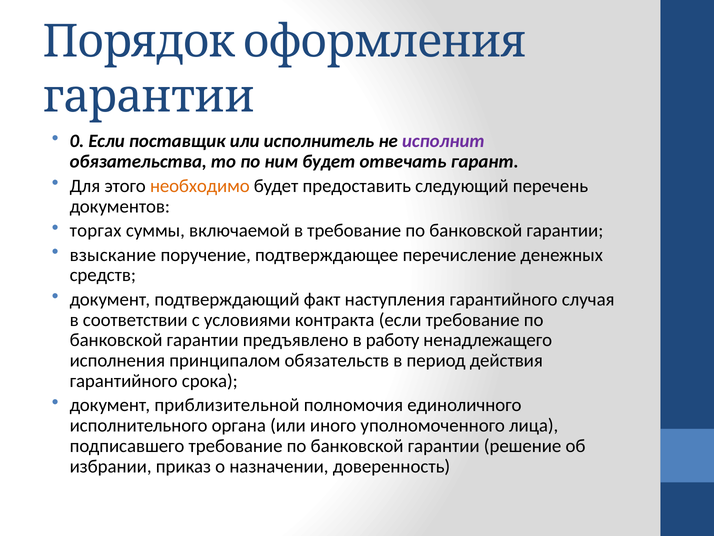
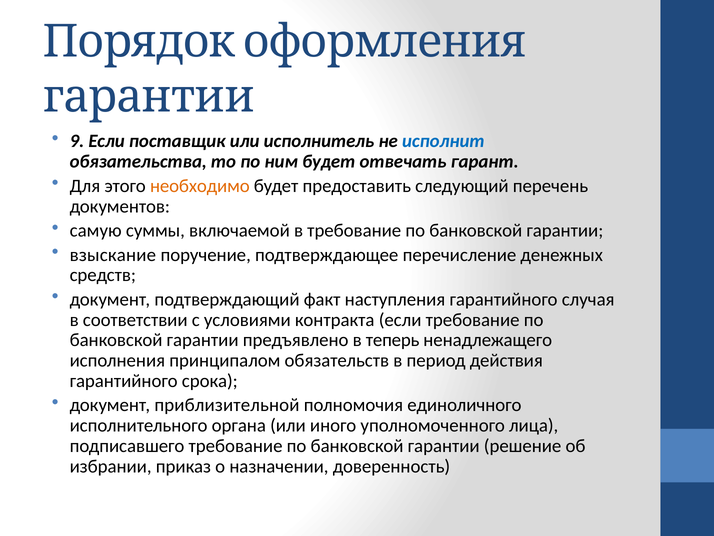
0: 0 -> 9
исполнит colour: purple -> blue
торгах: торгах -> самую
работу: работу -> теперь
